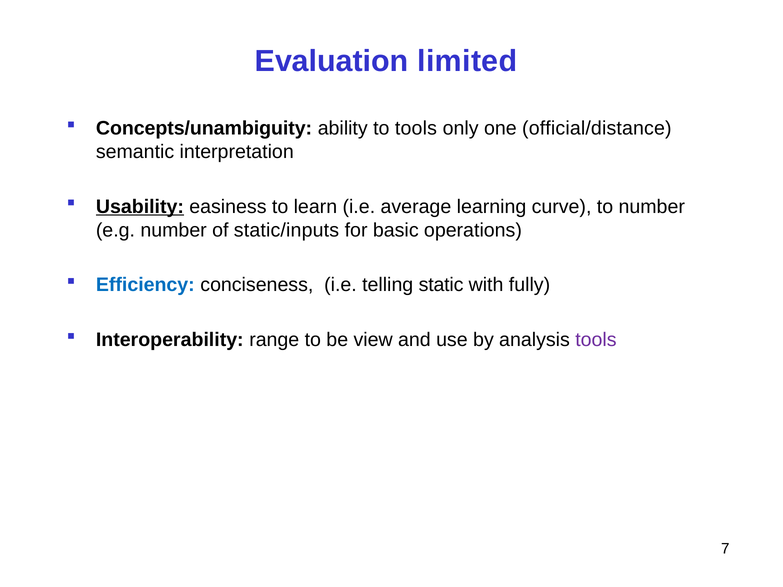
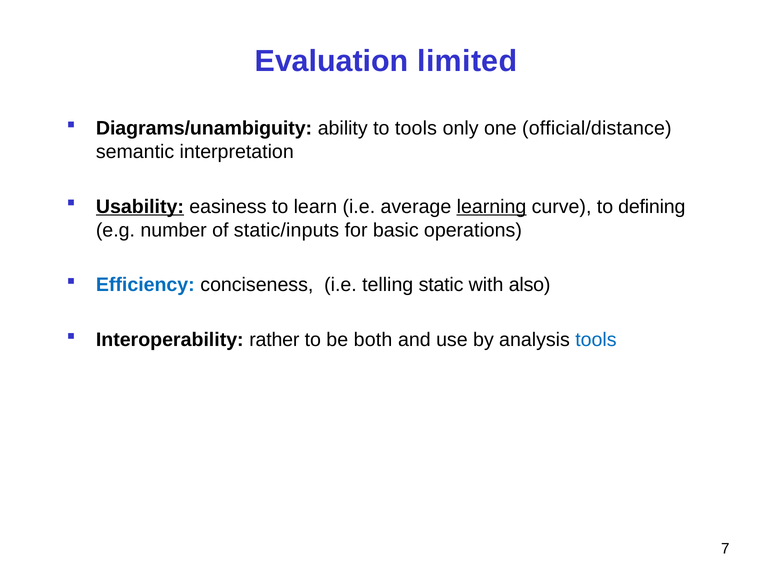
Concepts/unambiguity: Concepts/unambiguity -> Diagrams/unambiguity
learning underline: none -> present
to number: number -> defining
fully: fully -> also
range: range -> rather
view: view -> both
tools at (596, 340) colour: purple -> blue
